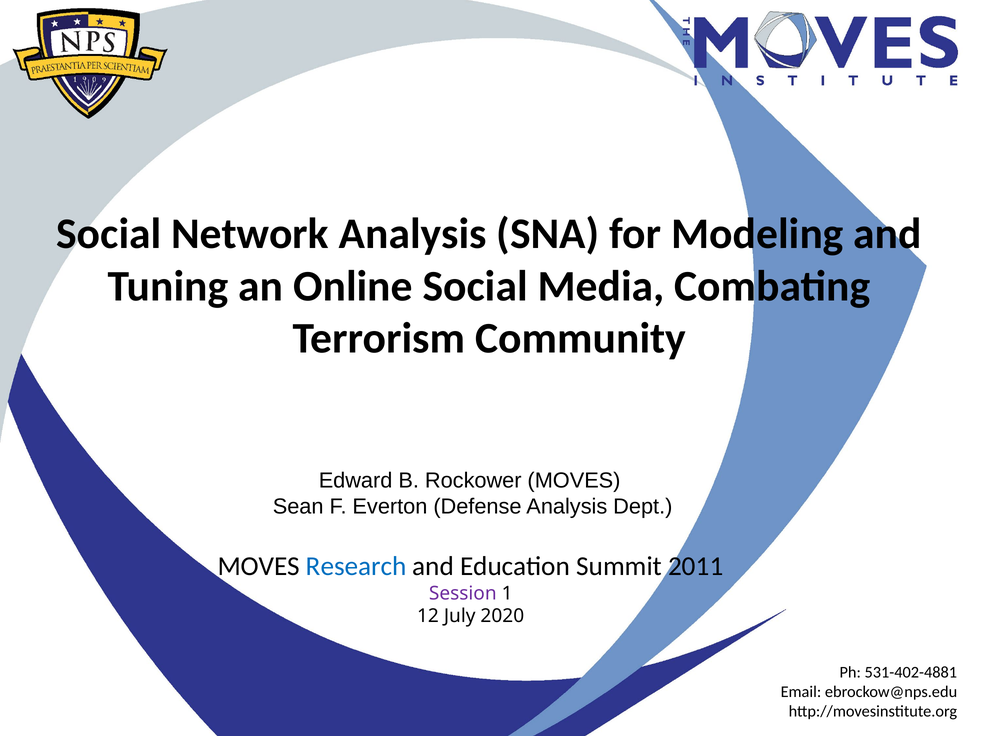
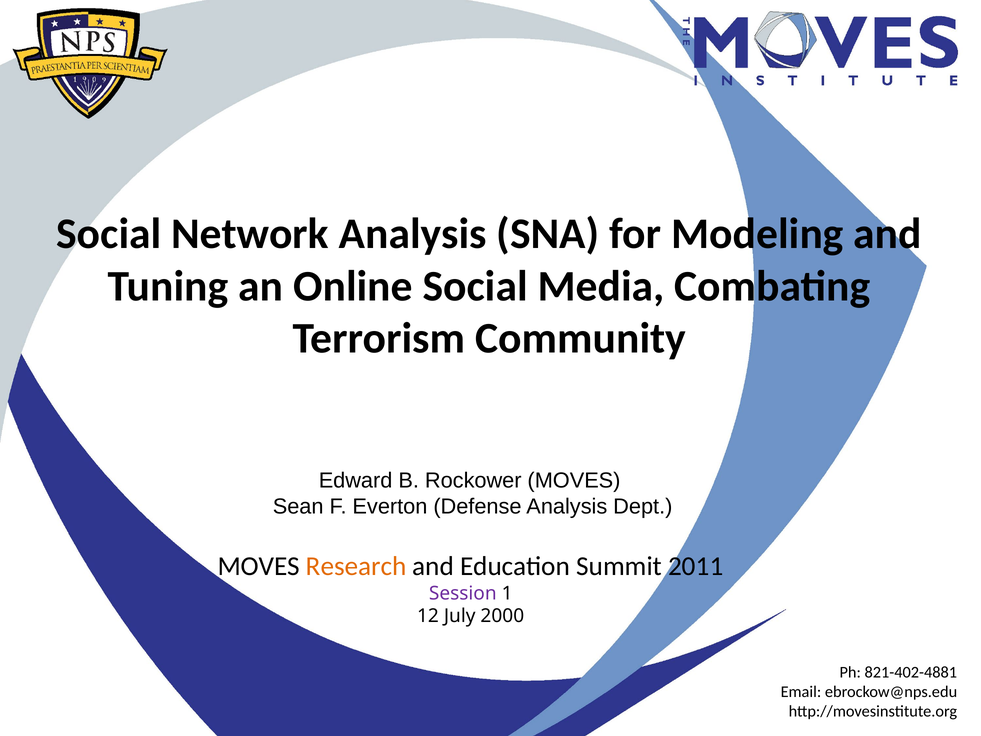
Research colour: blue -> orange
2020: 2020 -> 2000
531-402-4881: 531-402-4881 -> 821-402-4881
